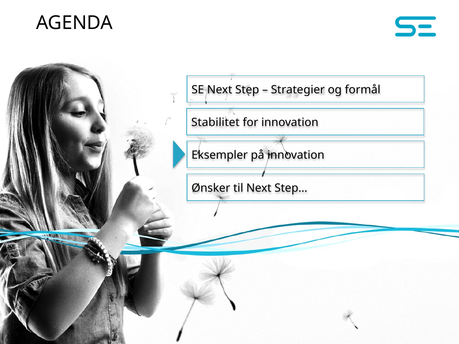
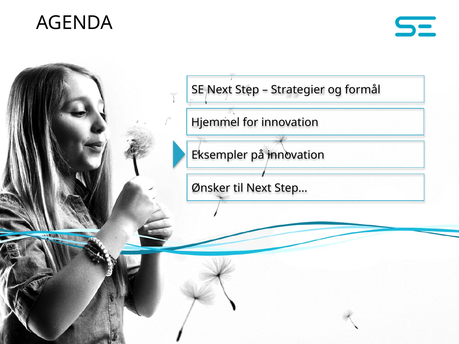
Stabilitet: Stabilitet -> Hjemmel
